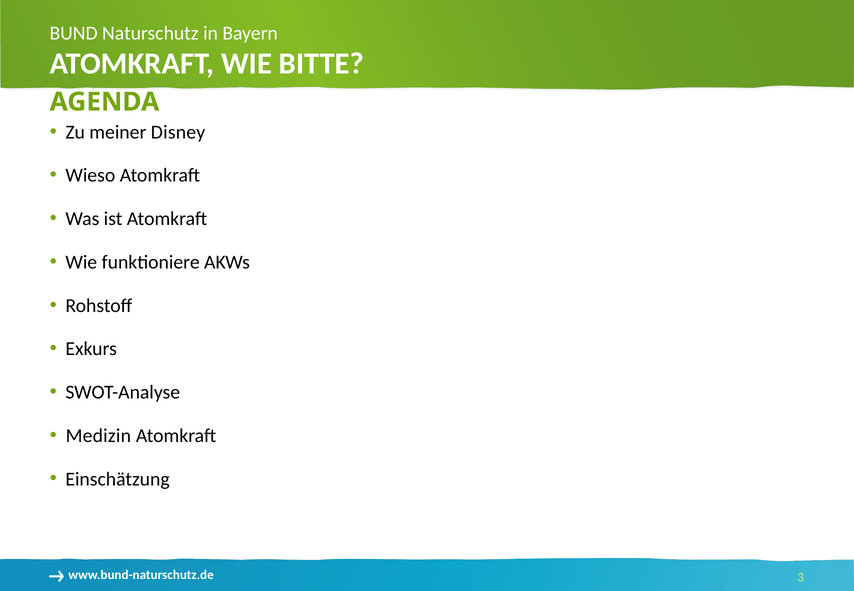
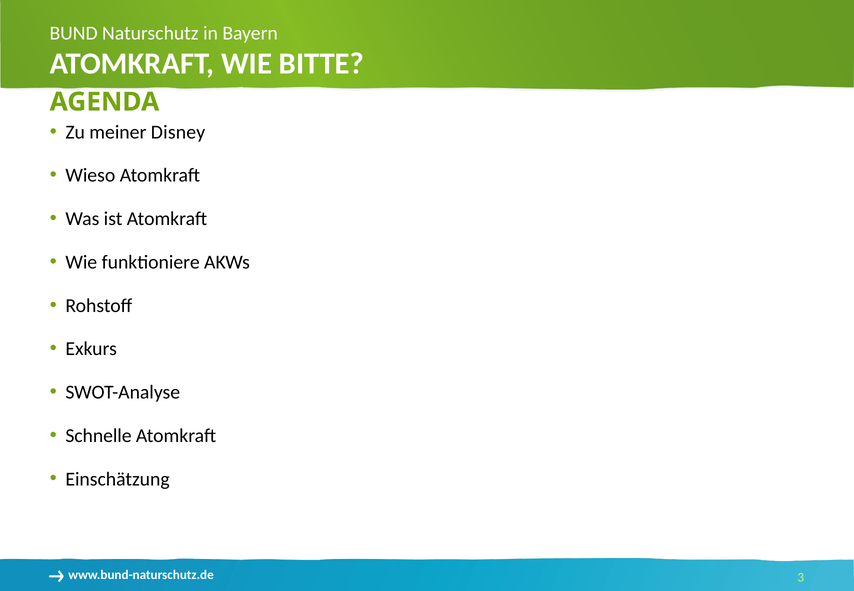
Medizin: Medizin -> Schnelle
